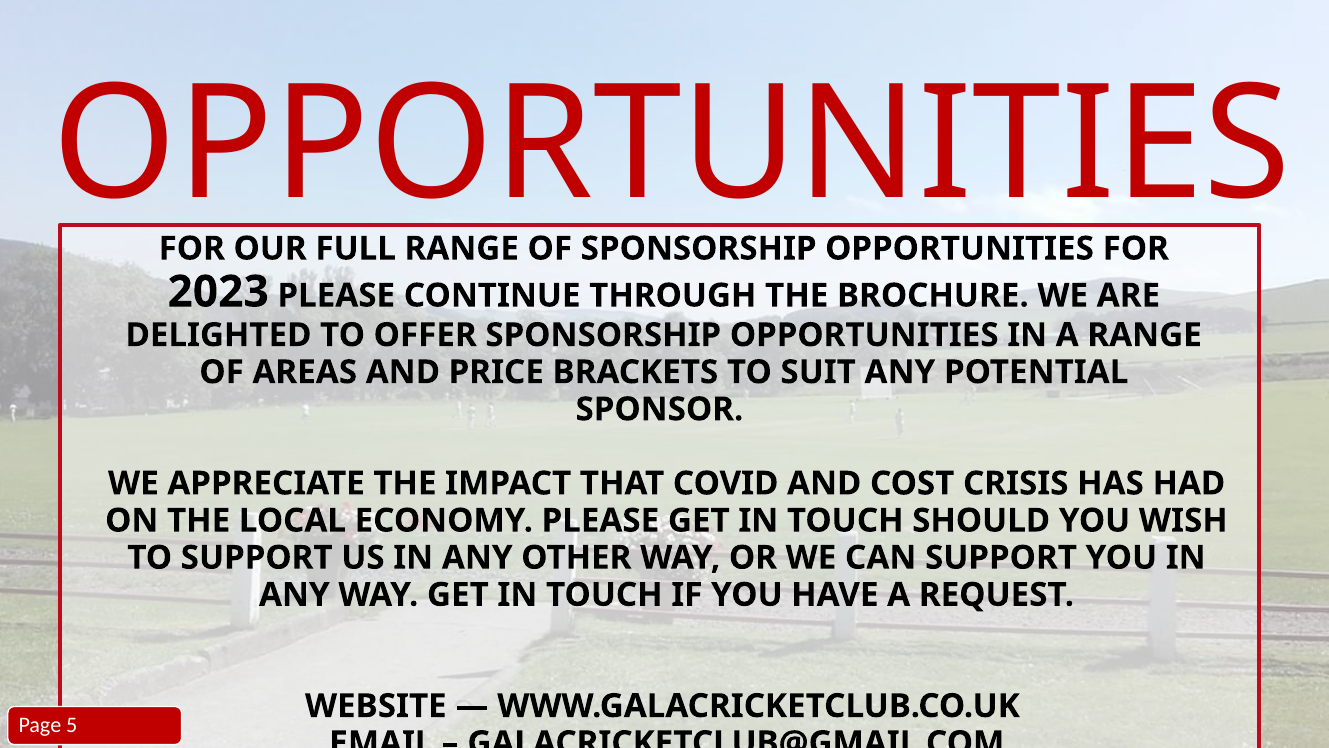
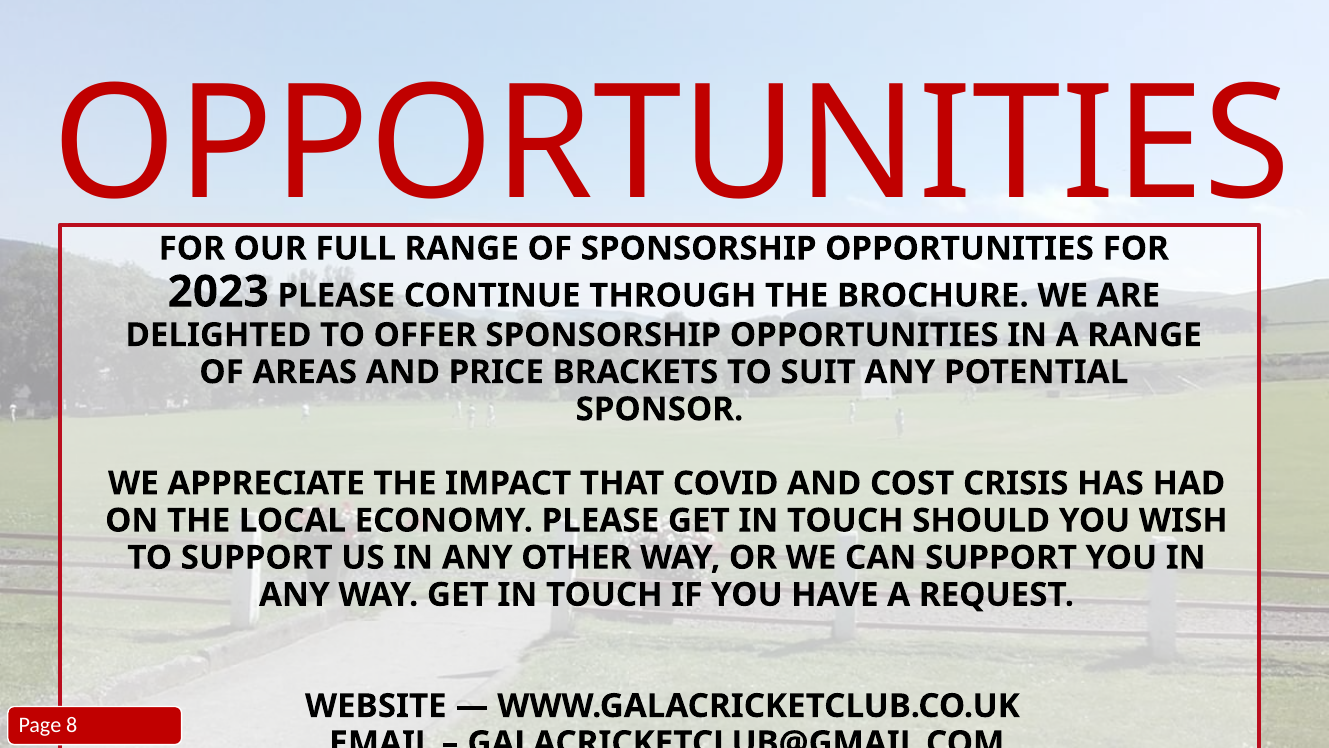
5: 5 -> 8
